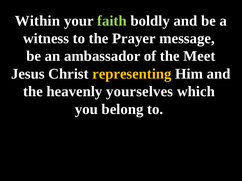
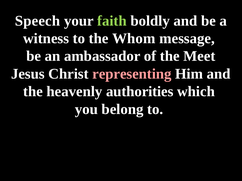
Within: Within -> Speech
Prayer: Prayer -> Whom
representing colour: yellow -> pink
yourselves: yourselves -> authorities
